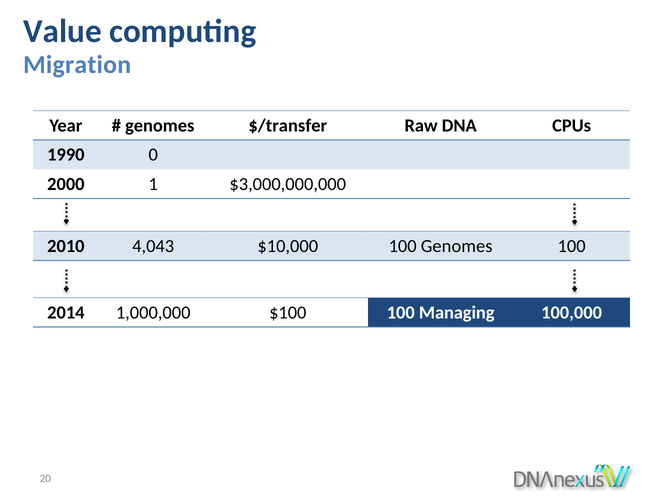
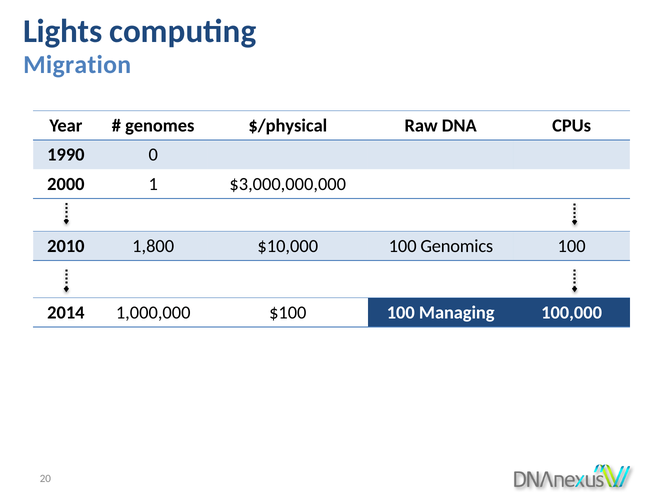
Value: Value -> Lights
$/transfer: $/transfer -> $/physical
4,043: 4,043 -> 1,800
100 Genomes: Genomes -> Genomics
